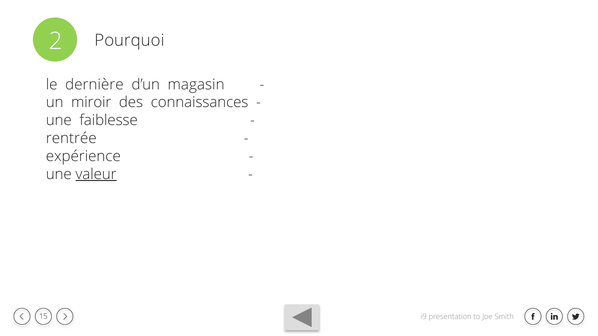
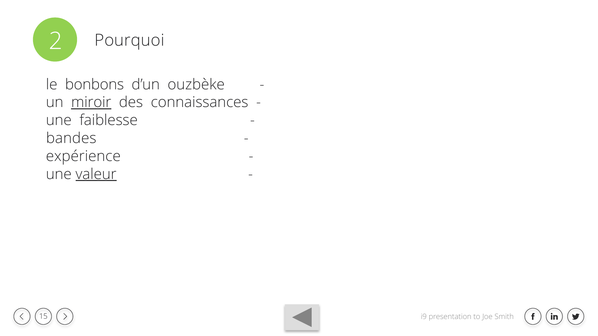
dernière: dernière -> bonbons
magasin: magasin -> ouzbèke
miroir underline: none -> present
rentrée: rentrée -> bandes
